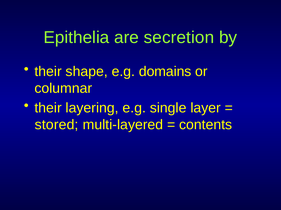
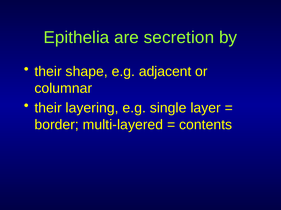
domains: domains -> adjacent
stored: stored -> border
